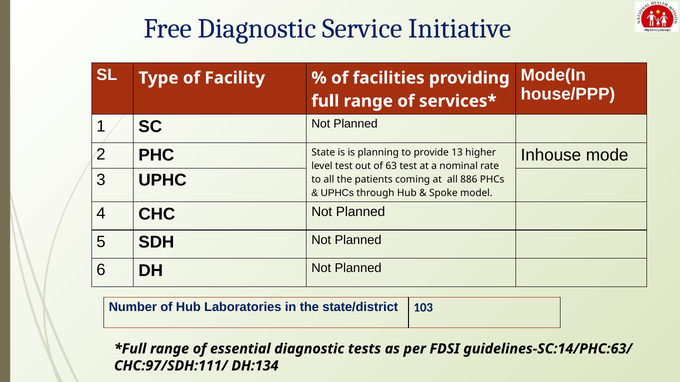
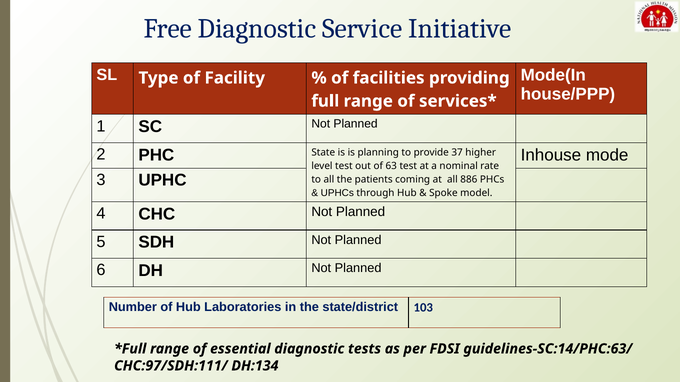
13: 13 -> 37
